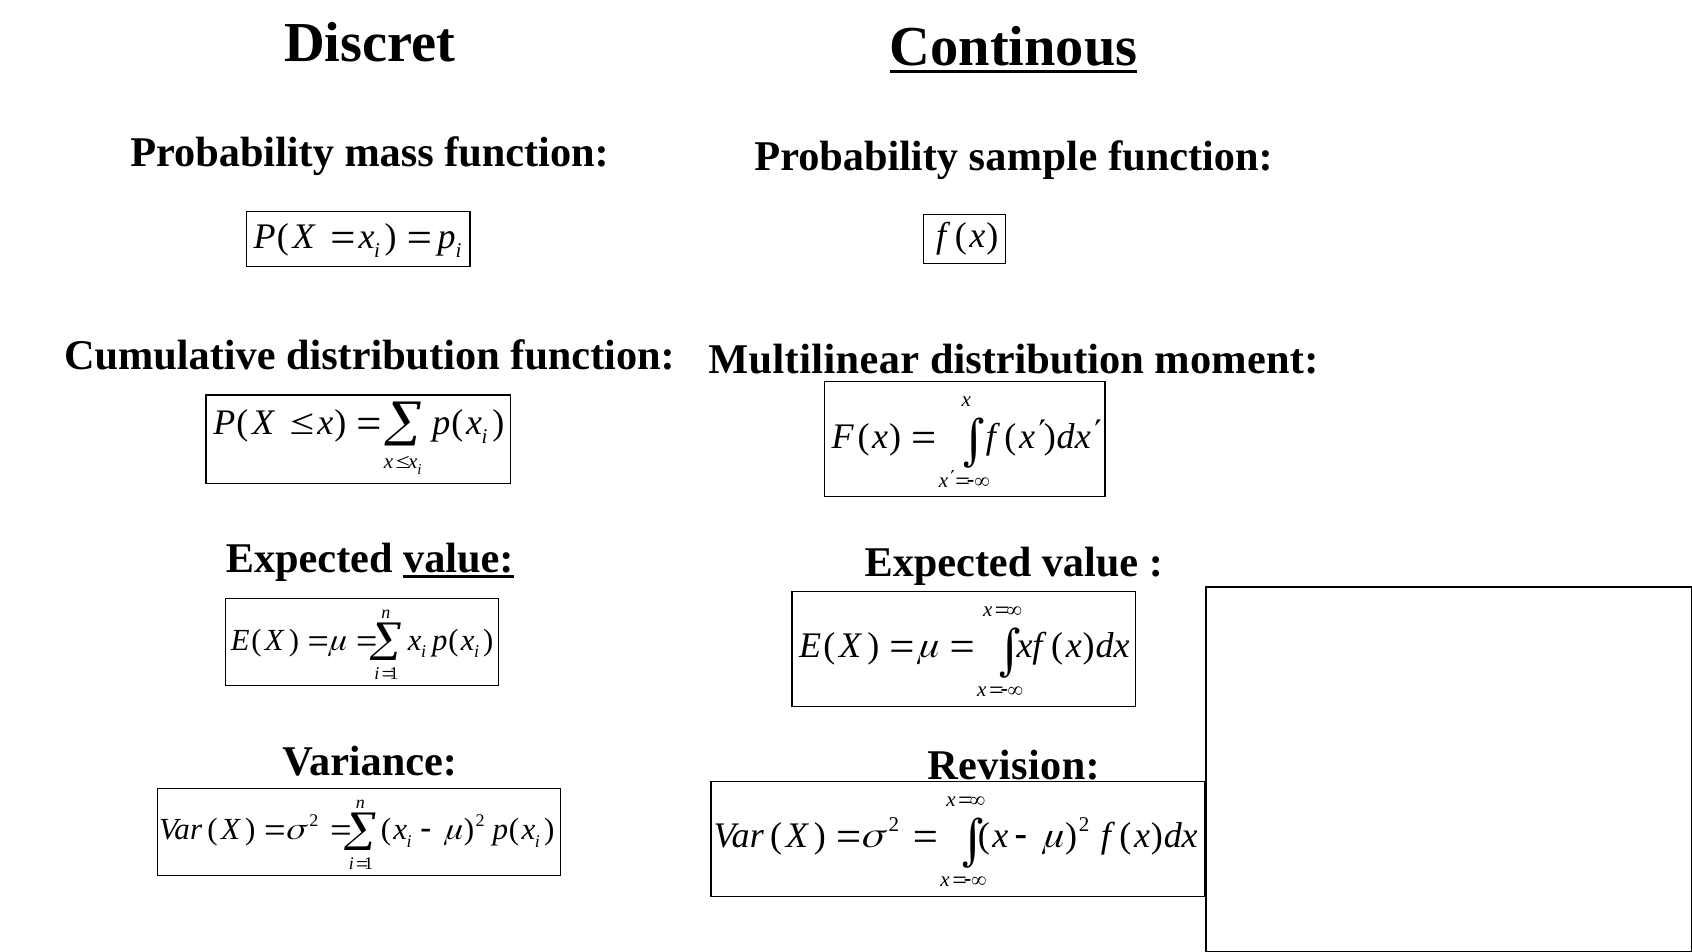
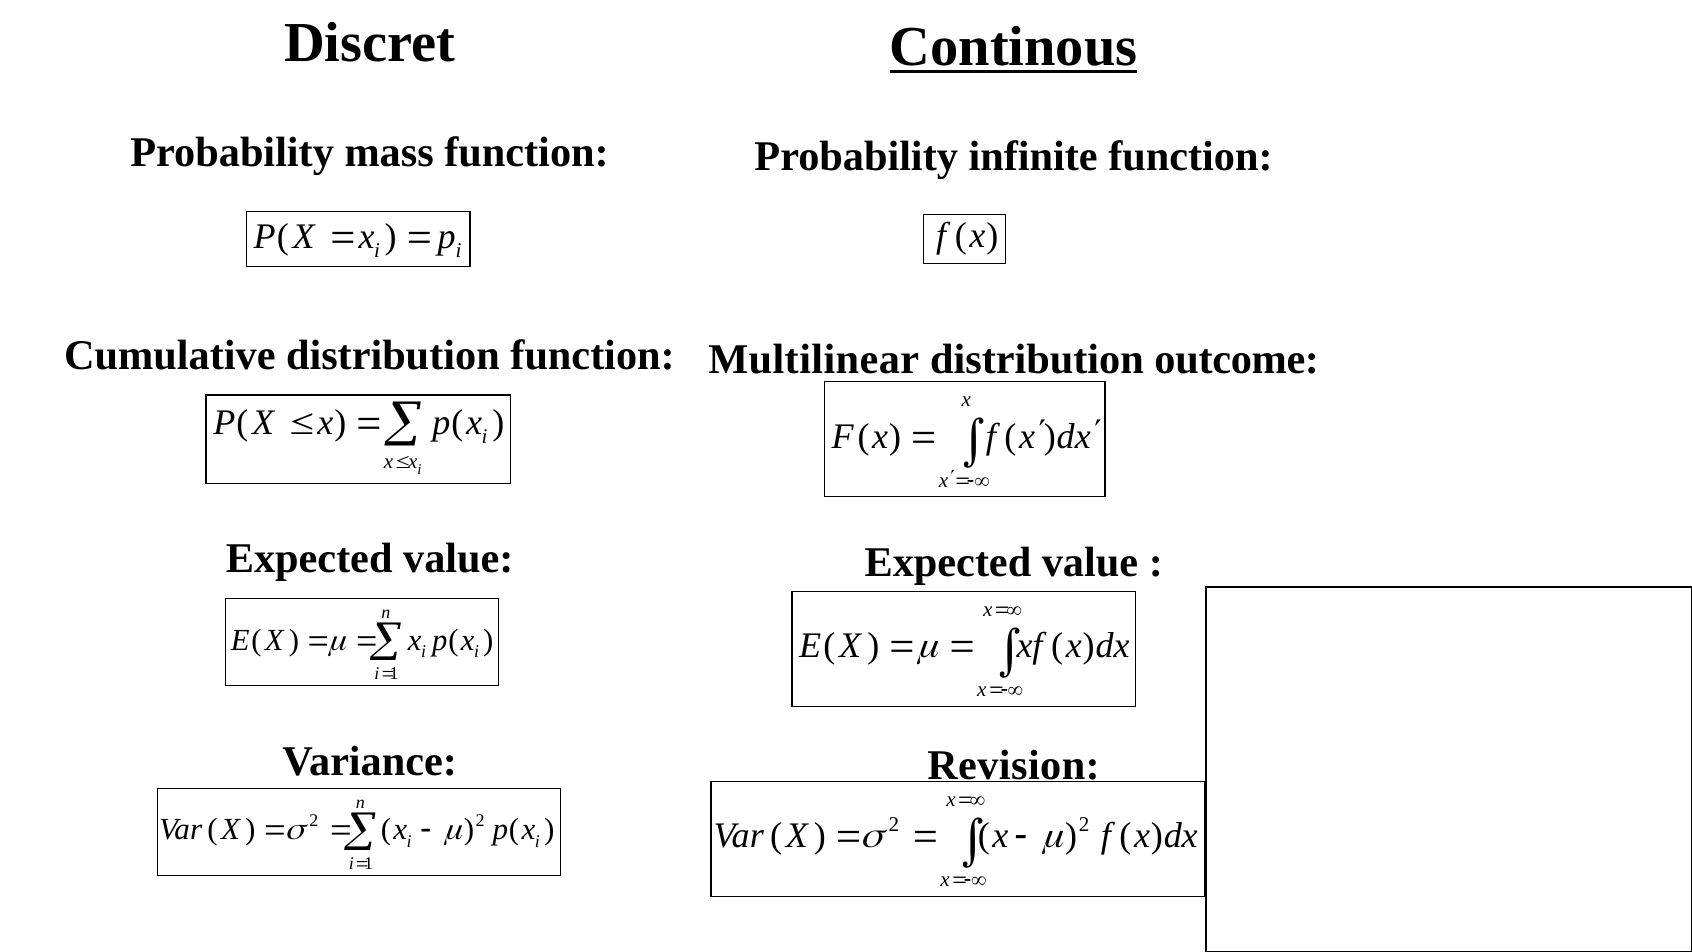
sample: sample -> infinite
moment: moment -> outcome
value at (458, 558) underline: present -> none
